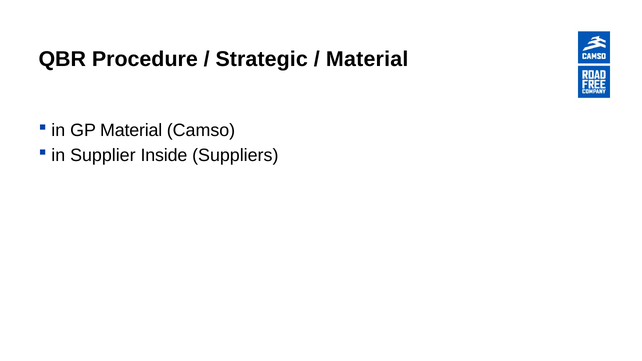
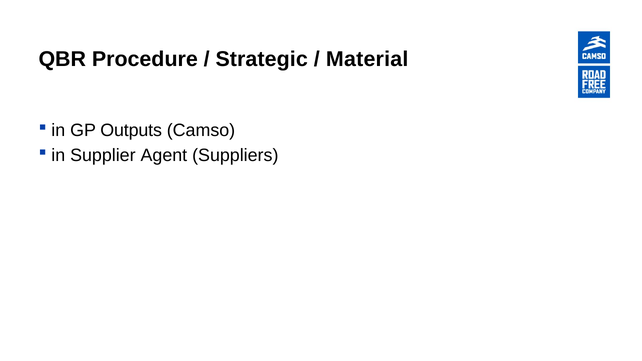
GP Material: Material -> Outputs
Inside: Inside -> Agent
